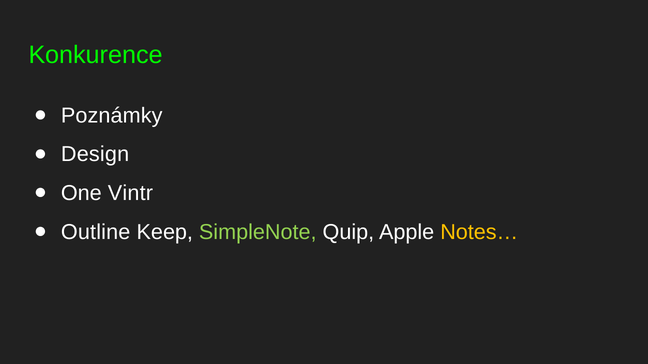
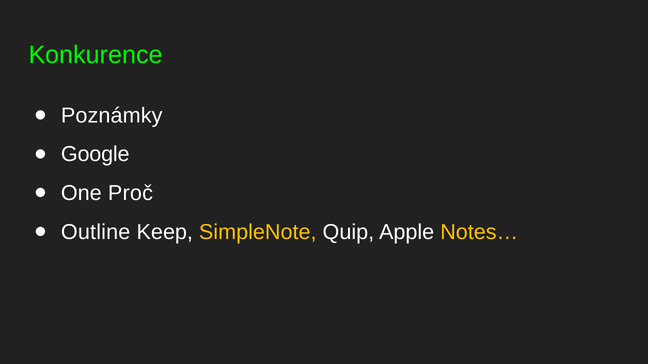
Design: Design -> Google
Vintr: Vintr -> Proč
SimpleNote colour: light green -> yellow
